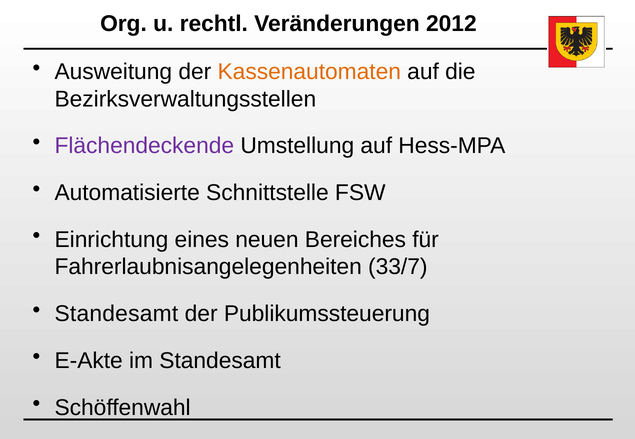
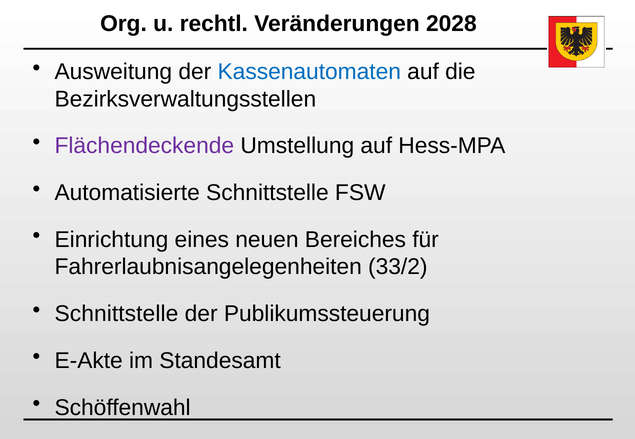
2012: 2012 -> 2028
Kassenautomaten colour: orange -> blue
33/7: 33/7 -> 33/2
Standesamt at (116, 314): Standesamt -> Schnittstelle
